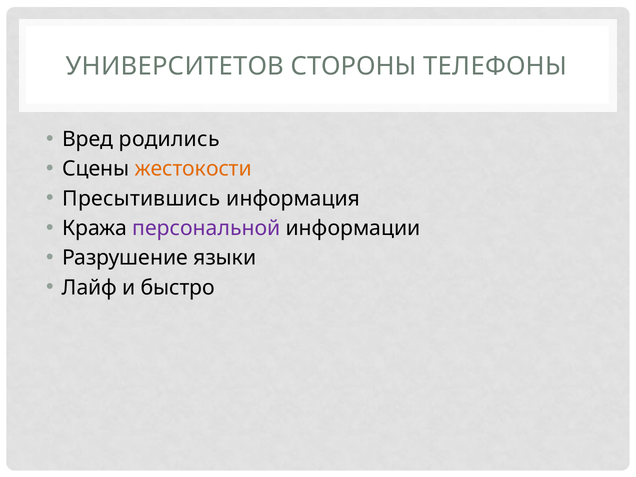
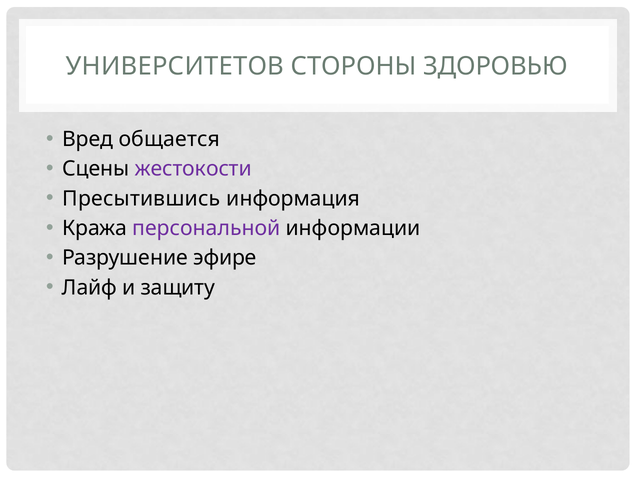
ТЕЛЕФОНЫ: ТЕЛЕФОНЫ -> ЗДОРОВЬЮ
родились: родились -> общается
жестокости colour: orange -> purple
языки: языки -> эфире
быстро: быстро -> защиту
